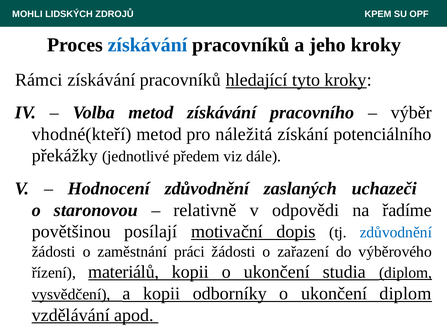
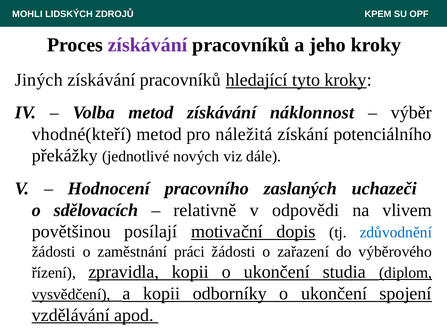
získávání at (148, 45) colour: blue -> purple
Rámci: Rámci -> Jiných
pracovního: pracovního -> náklonnost
předem: předem -> nových
Hodnocení zdůvodnění: zdůvodnění -> pracovního
staronovou: staronovou -> sdělovacích
řadíme: řadíme -> vlivem
materiálů: materiálů -> zpravidla
ukončení diplom: diplom -> spojení
